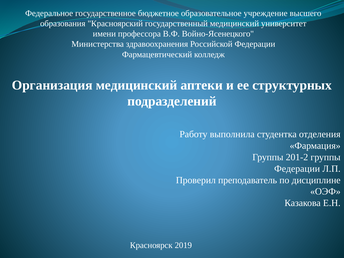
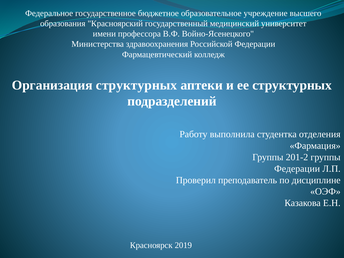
Организация медицинский: медицинский -> структурных
